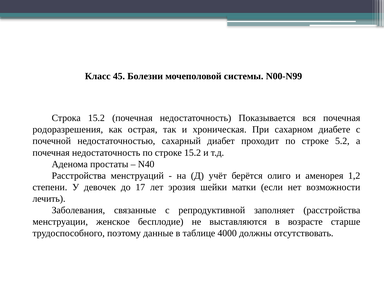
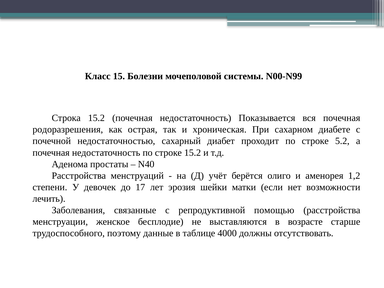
45: 45 -> 15
заполняет: заполняет -> помощью
